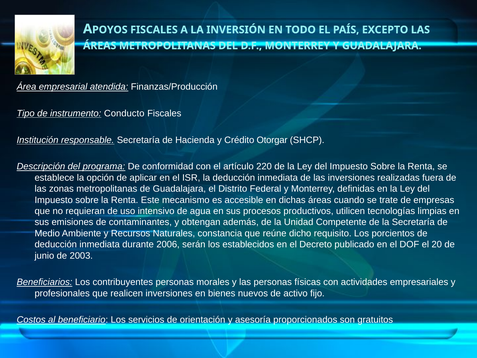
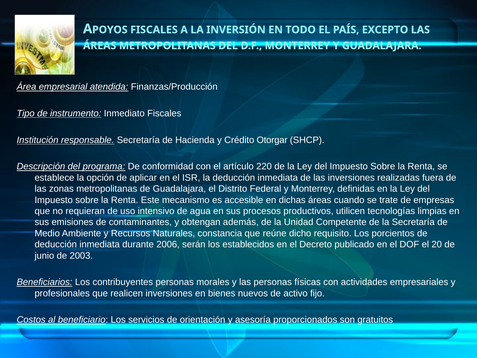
Conducto: Conducto -> Inmediato
